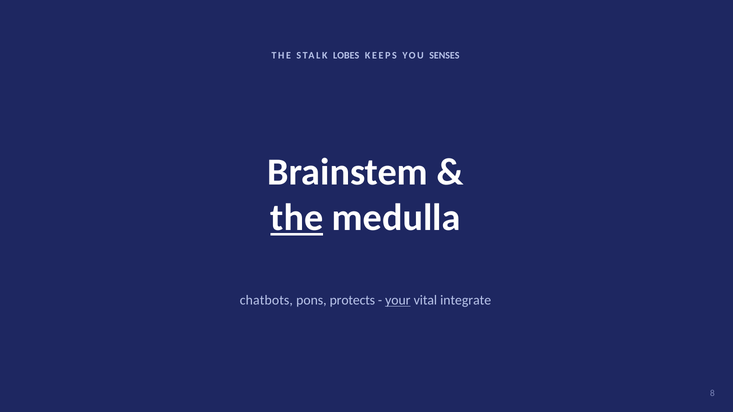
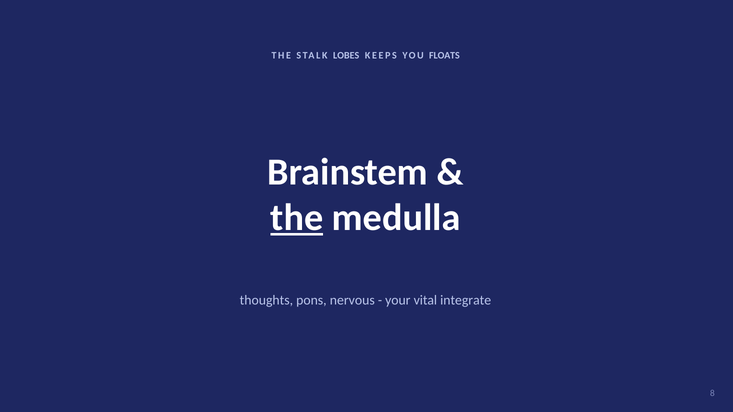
SENSES: SENSES -> FLOATS
chatbots: chatbots -> thoughts
protects: protects -> nervous
your underline: present -> none
